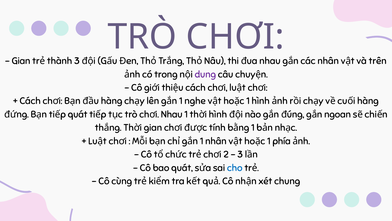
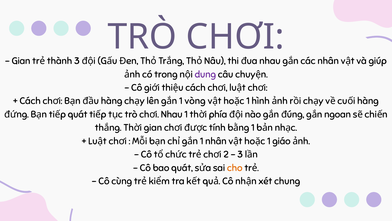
trên: trên -> giúp
nghe: nghe -> vòng
hình at (218, 114): hình -> phía
phía: phía -> giáo
cho colour: blue -> orange
